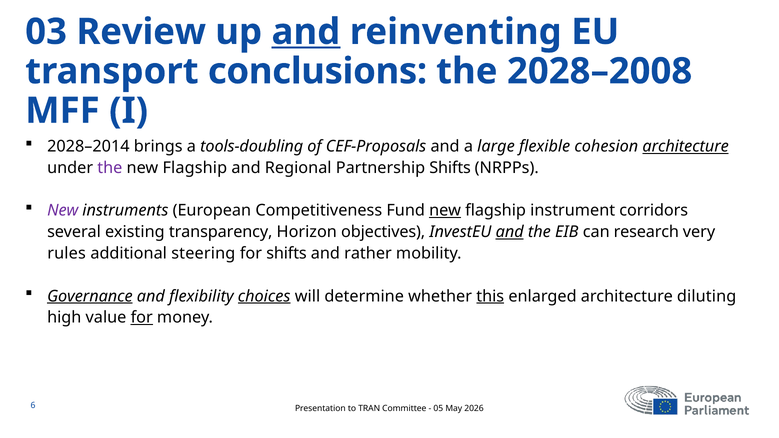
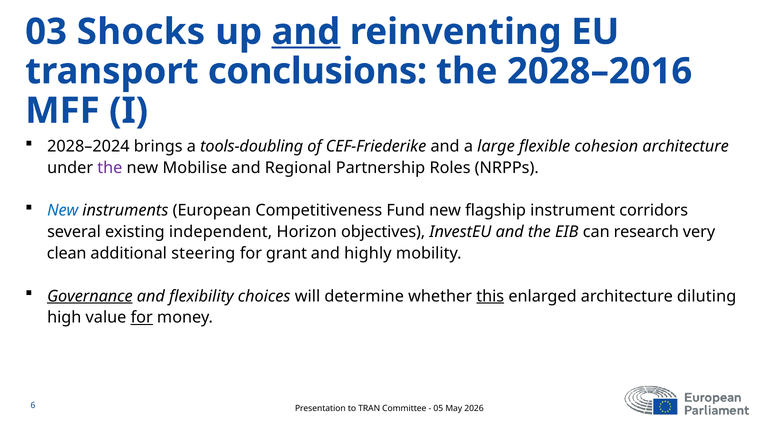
Review: Review -> Shocks
2028–2008: 2028–2008 -> 2028–2016
2028–2014: 2028–2014 -> 2028–2024
CEF‑Proposals: CEF‑Proposals -> CEF‑Friederike
architecture at (686, 146) underline: present -> none
Flagship at (195, 168): Flagship -> Mobilise
Partnership Shifts: Shifts -> Roles
New at (63, 211) colour: purple -> blue
new at (445, 211) underline: present -> none
transparency: transparency -> independent
and at (510, 232) underline: present -> none
rules: rules -> clean
for shifts: shifts -> grant
rather: rather -> highly
choices underline: present -> none
